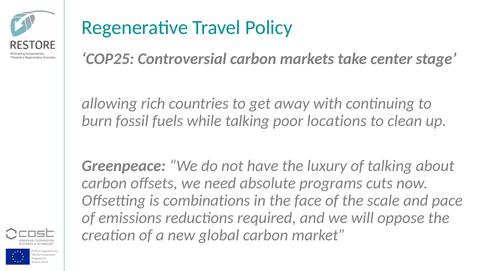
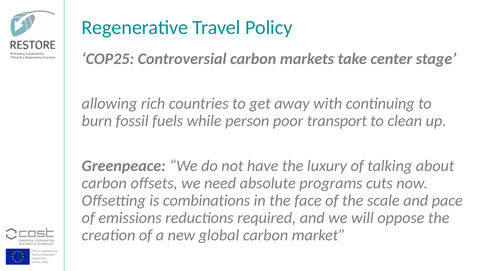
while talking: talking -> person
locations: locations -> transport
